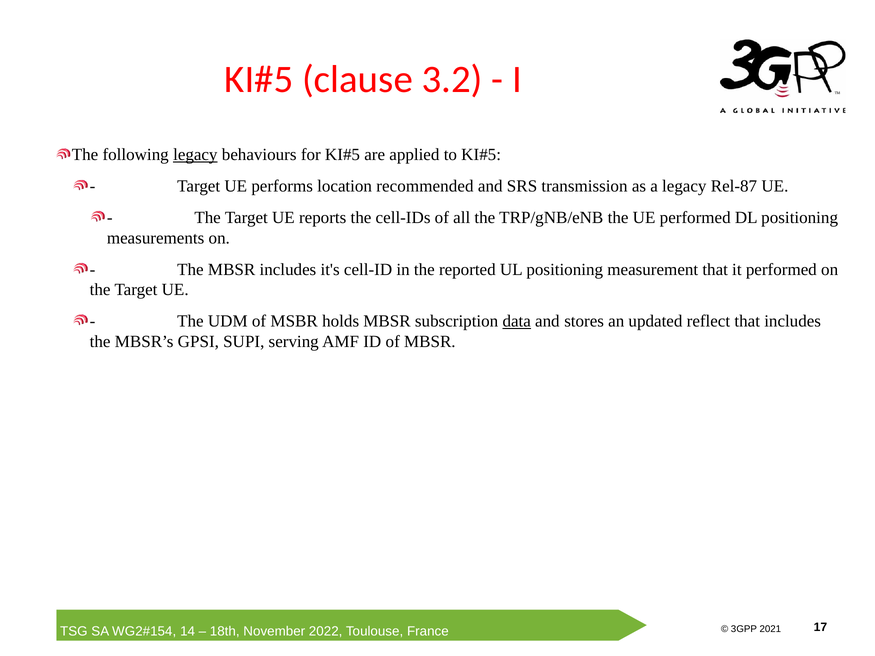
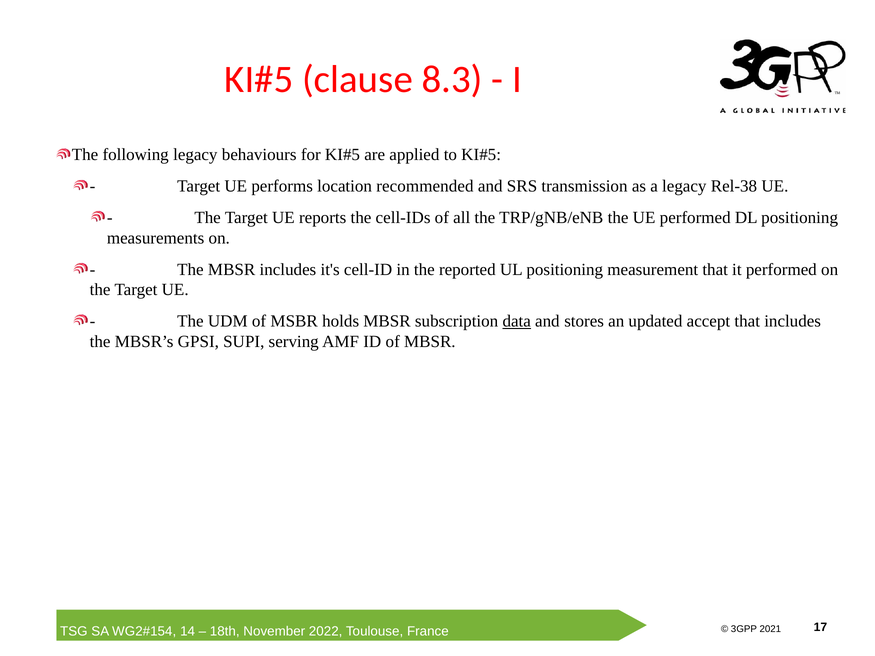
3.2: 3.2 -> 8.3
legacy at (195, 155) underline: present -> none
Rel-87: Rel-87 -> Rel-38
reflect: reflect -> accept
